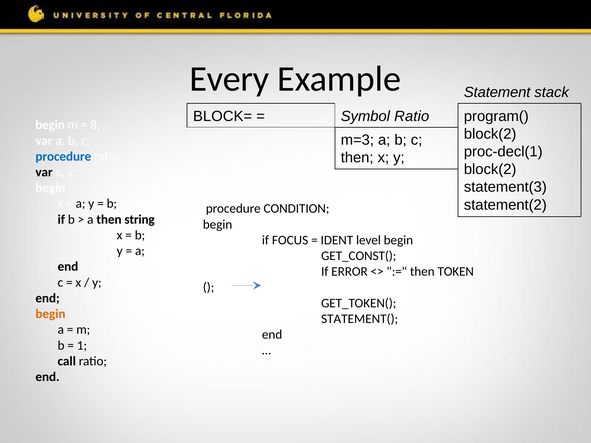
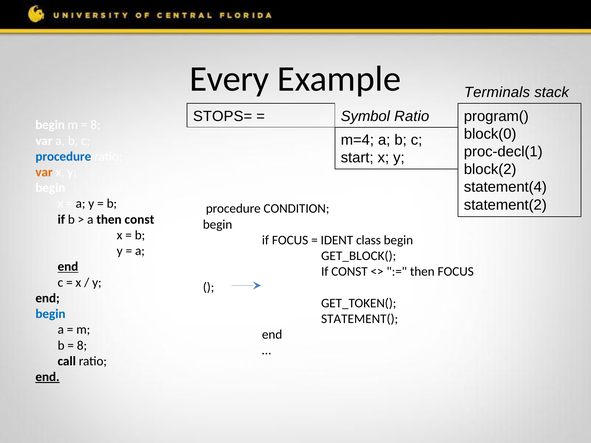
Statement: Statement -> Terminals
BLOCK=: BLOCK= -> STOPS=
block(2 at (490, 134): block(2 -> block(0
m=3: m=3 -> m=4
then at (357, 158): then -> start
var at (44, 172) colour: black -> orange
statement(3: statement(3 -> statement(4
then string: string -> const
level: level -> class
GET_CONST(: GET_CONST( -> GET_BLOCK(
end at (68, 267) underline: none -> present
If ERROR: ERROR -> CONST
then TOKEN: TOKEN -> FOCUS
begin at (50, 314) colour: orange -> blue
1 at (82, 346): 1 -> 8
end at (48, 377) underline: none -> present
